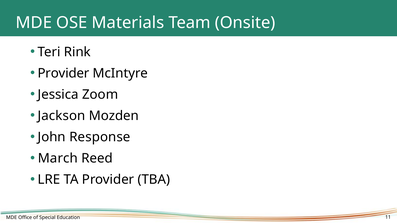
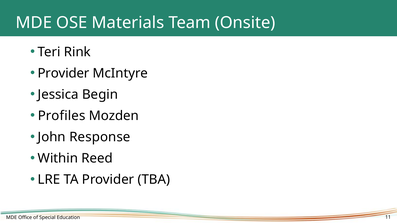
Zoom: Zoom -> Begin
Jackson: Jackson -> Profiles
March: March -> Within
